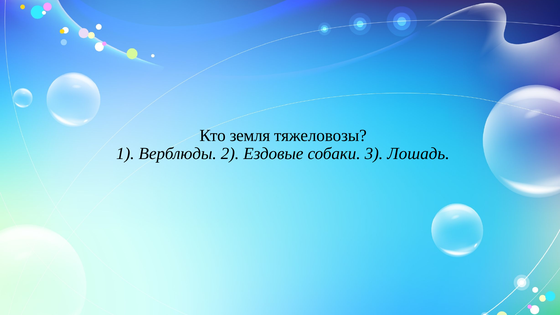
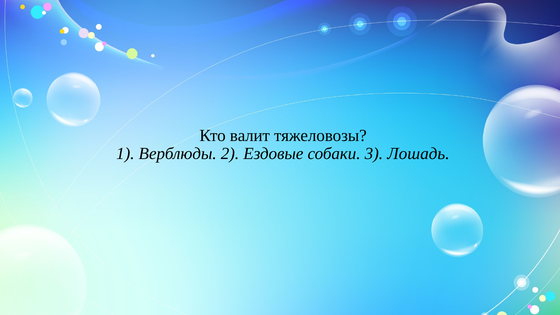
земля: земля -> валит
